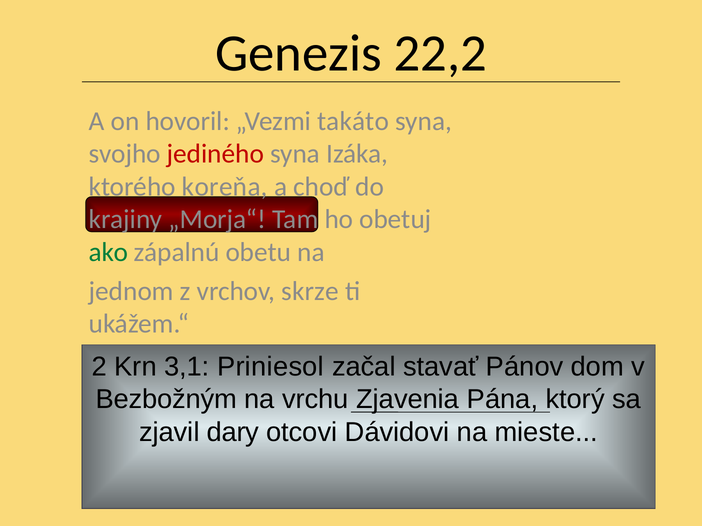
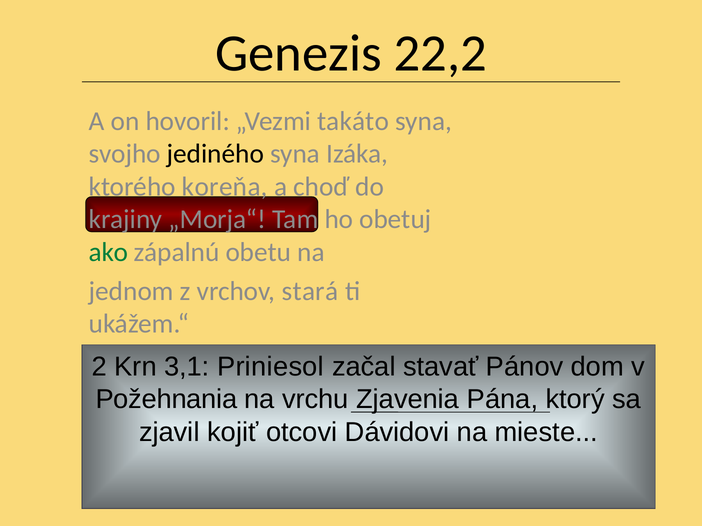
jediného colour: red -> black
skrze: skrze -> stará
Bezbožným: Bezbožným -> Požehnania
dary: dary -> kojiť
